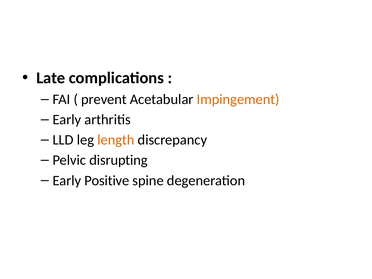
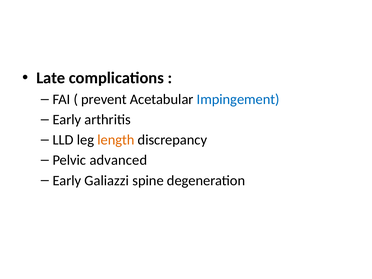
Impingement colour: orange -> blue
disrupting: disrupting -> advanced
Positive: Positive -> Galiazzi
